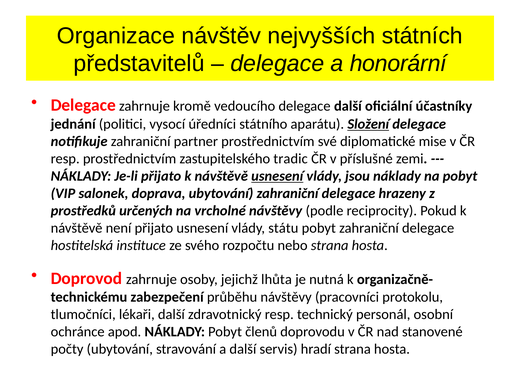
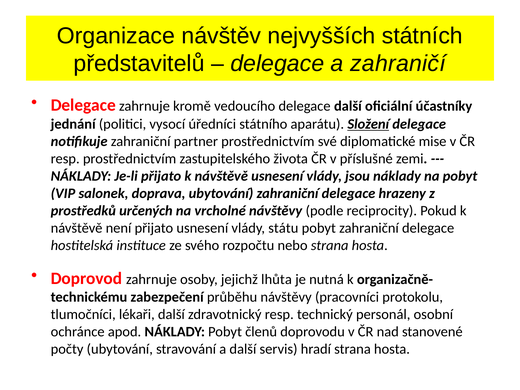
honorární: honorární -> zahraničí
tradic: tradic -> života
usnesení at (277, 176) underline: present -> none
